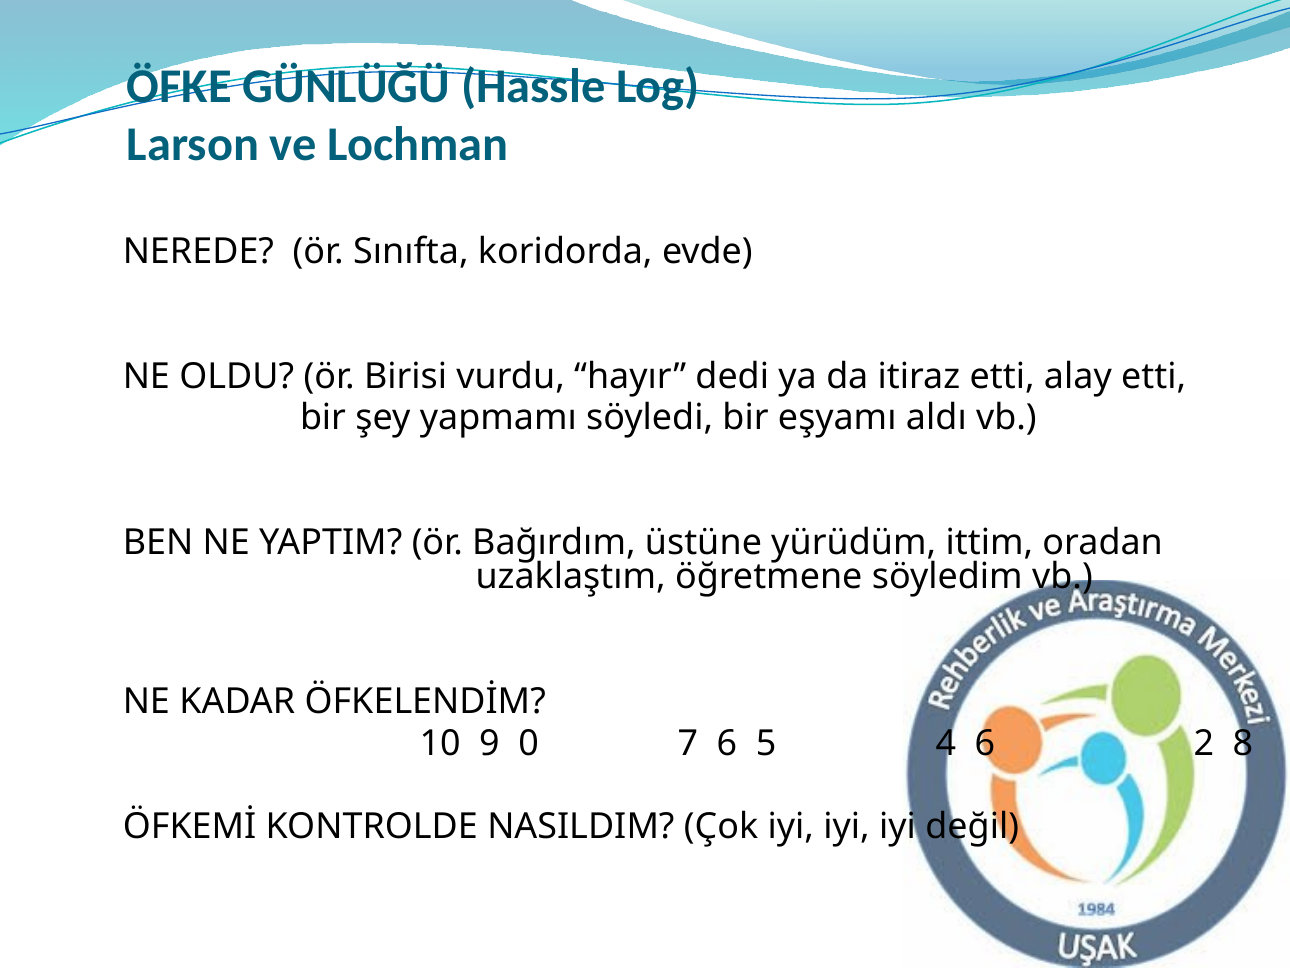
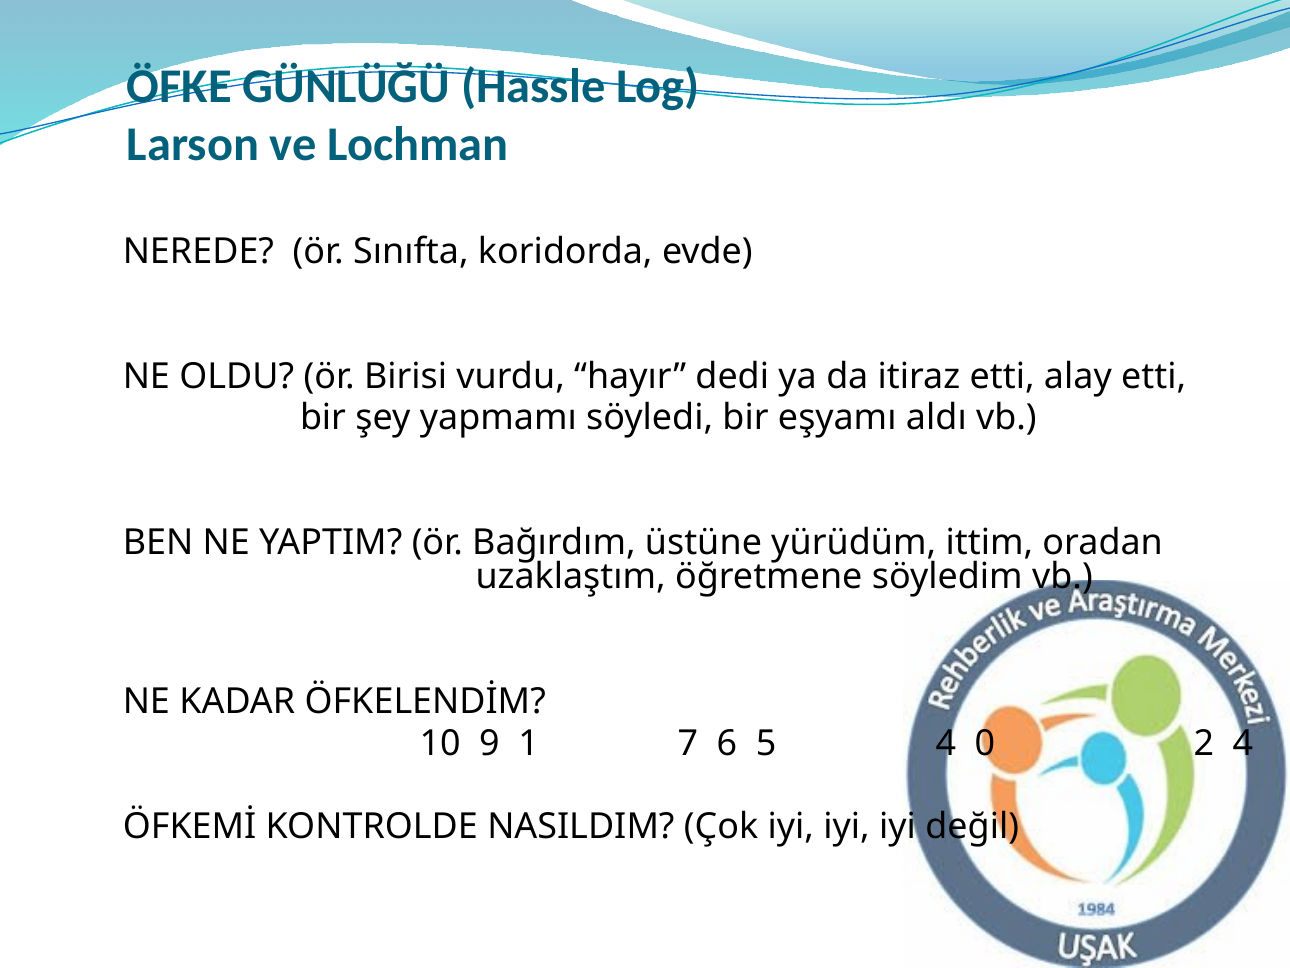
0: 0 -> 1
4 6: 6 -> 0
2 8: 8 -> 4
